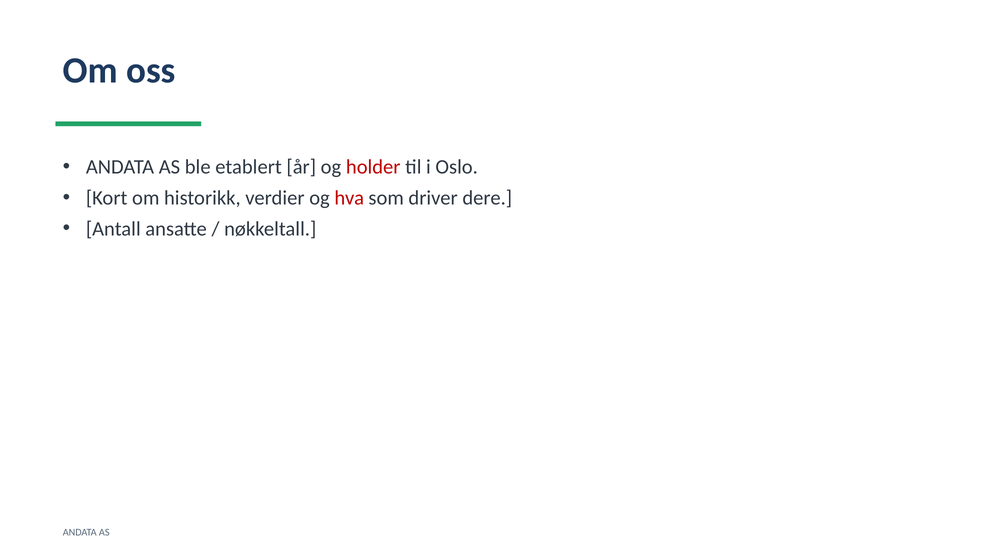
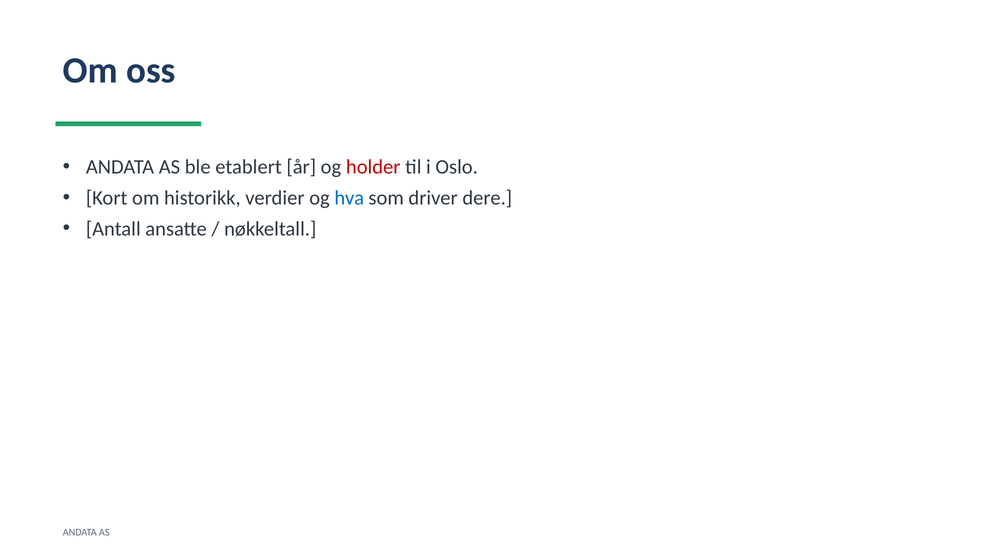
hva colour: red -> blue
